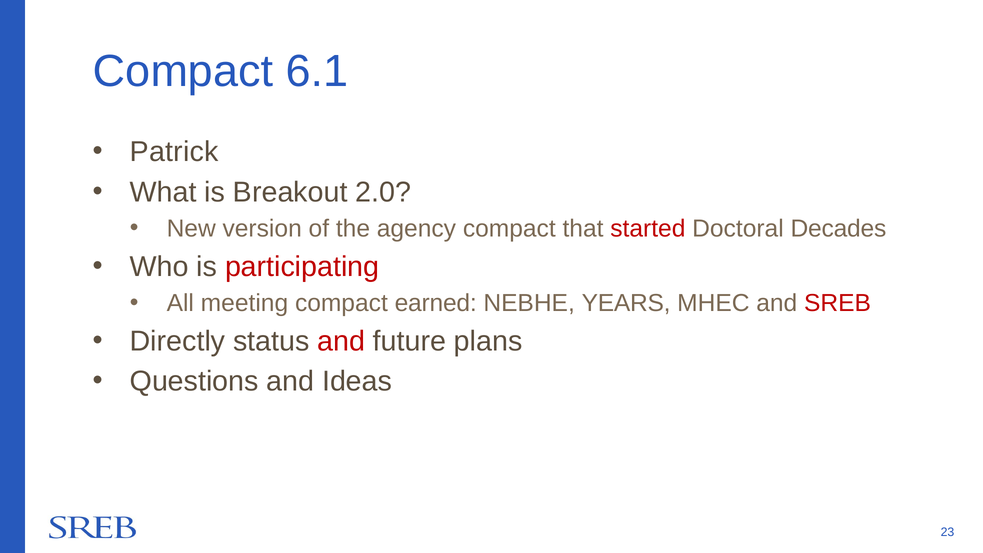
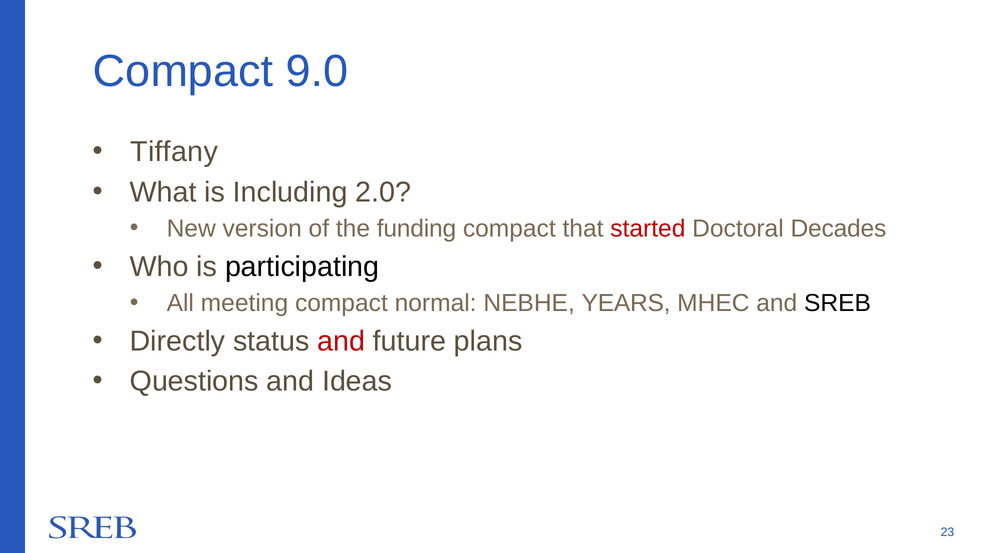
6.1: 6.1 -> 9.0
Patrick: Patrick -> Tiffany
Breakout: Breakout -> Including
agency: agency -> funding
participating colour: red -> black
earned: earned -> normal
SREB colour: red -> black
